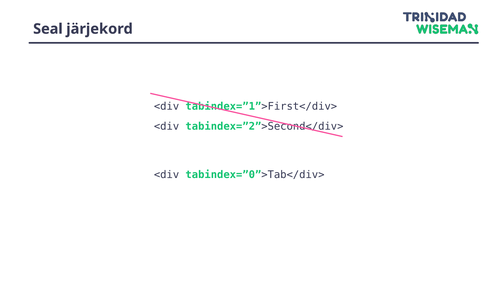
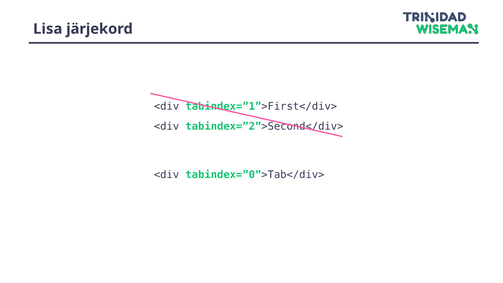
Seal: Seal -> Lisa
